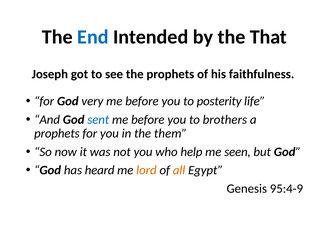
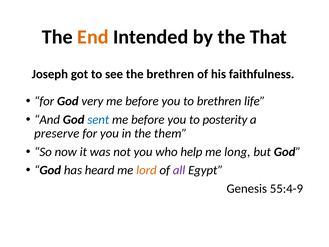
End colour: blue -> orange
the prophets: prophets -> brethren
to posterity: posterity -> brethren
brothers: brothers -> posterity
prophets at (57, 133): prophets -> preserve
seen: seen -> long
all colour: orange -> purple
95:4-9: 95:4-9 -> 55:4-9
